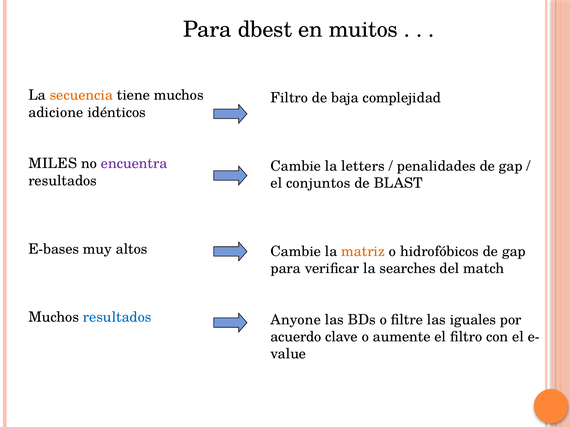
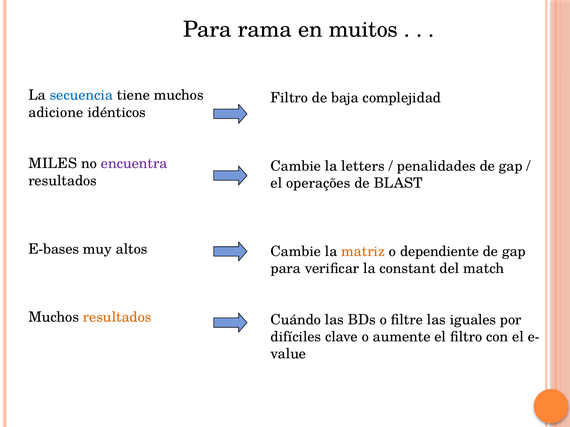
dbest: dbest -> rama
secuencia colour: orange -> blue
conjuntos: conjuntos -> operações
hidrofóbicos: hidrofóbicos -> dependiente
searches: searches -> constant
resultados at (117, 318) colour: blue -> orange
Anyone: Anyone -> Cuándo
acuerdo: acuerdo -> difíciles
